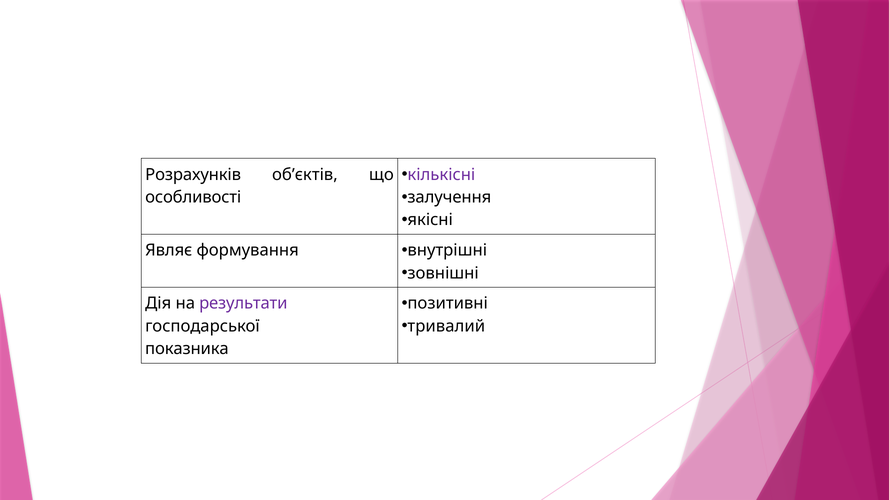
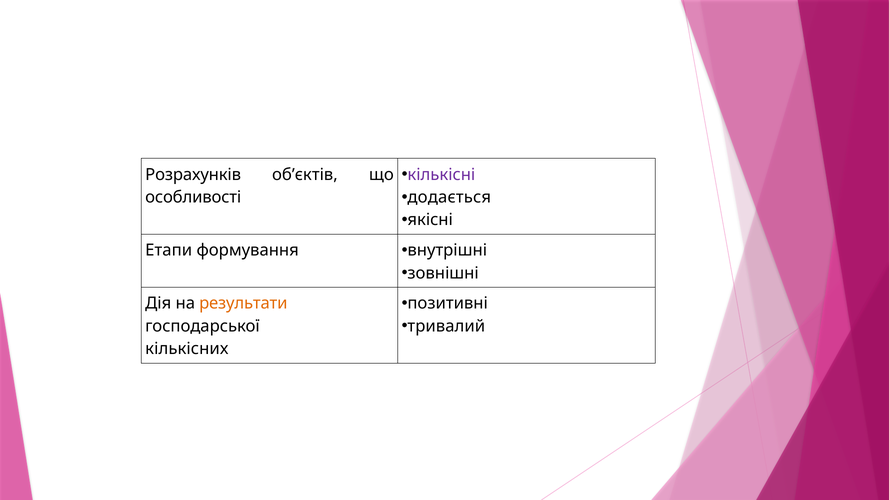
залучення: залучення -> додається
Являє: Являє -> Етапи
результати colour: purple -> orange
показника: показника -> кількісних
